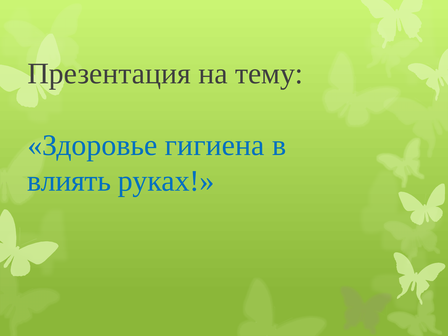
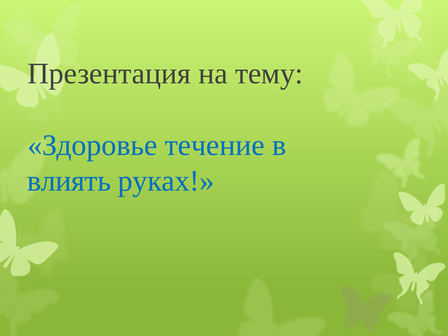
гигиена: гигиена -> течение
